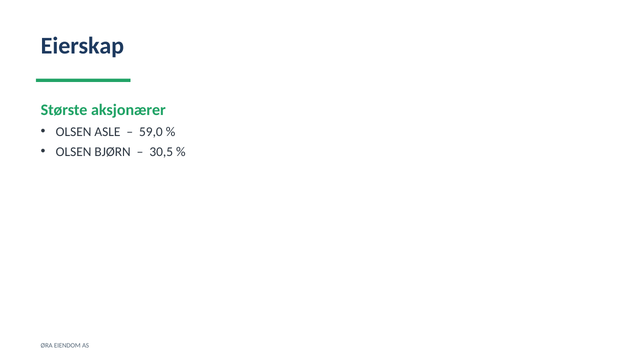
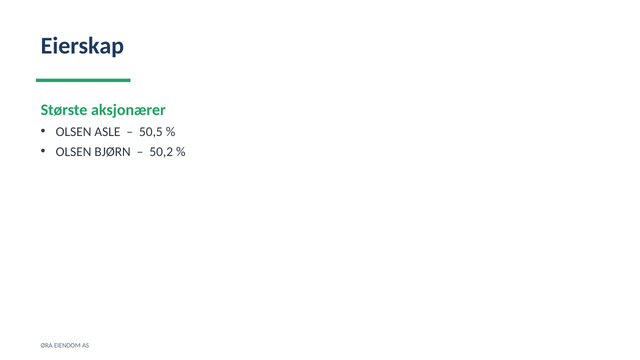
59,0: 59,0 -> 50,5
30,5: 30,5 -> 50,2
